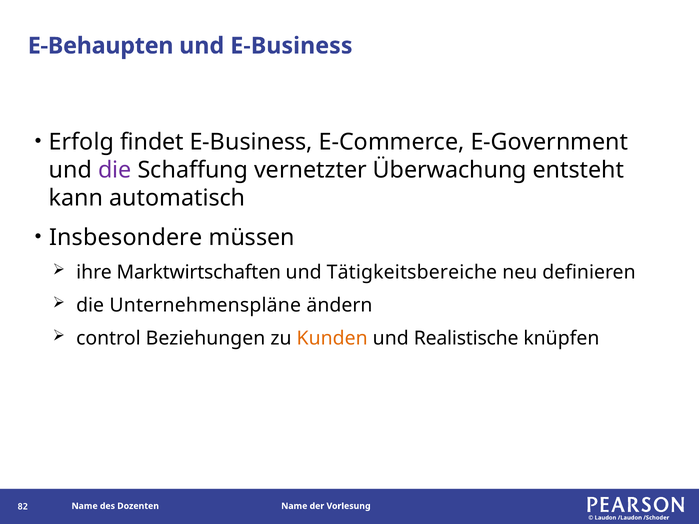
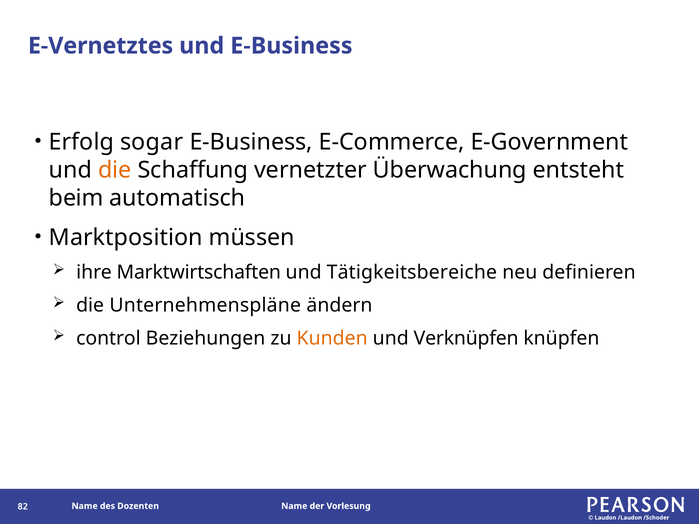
E-Behaupten: E-Behaupten -> E-Vernetztes
findet: findet -> sogar
die at (115, 170) colour: purple -> orange
kann: kann -> beim
Insbesondere: Insbesondere -> Marktposition
Realistische: Realistische -> Verknüpfen
